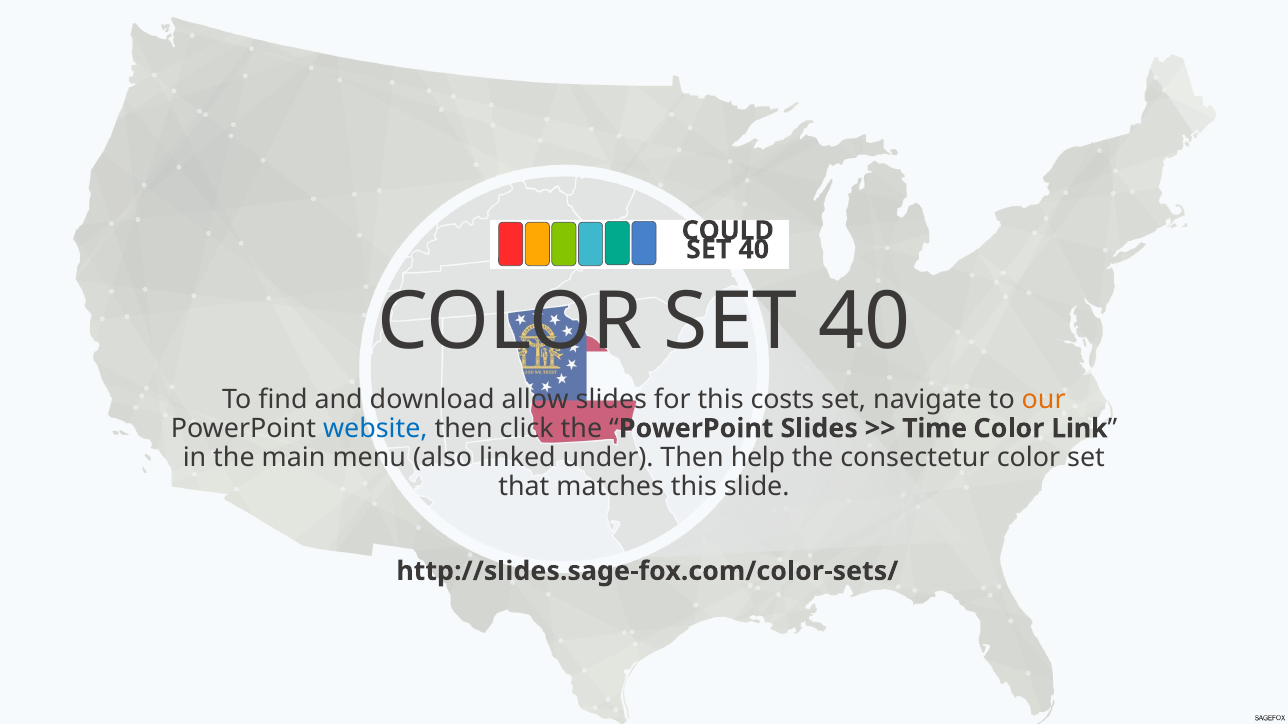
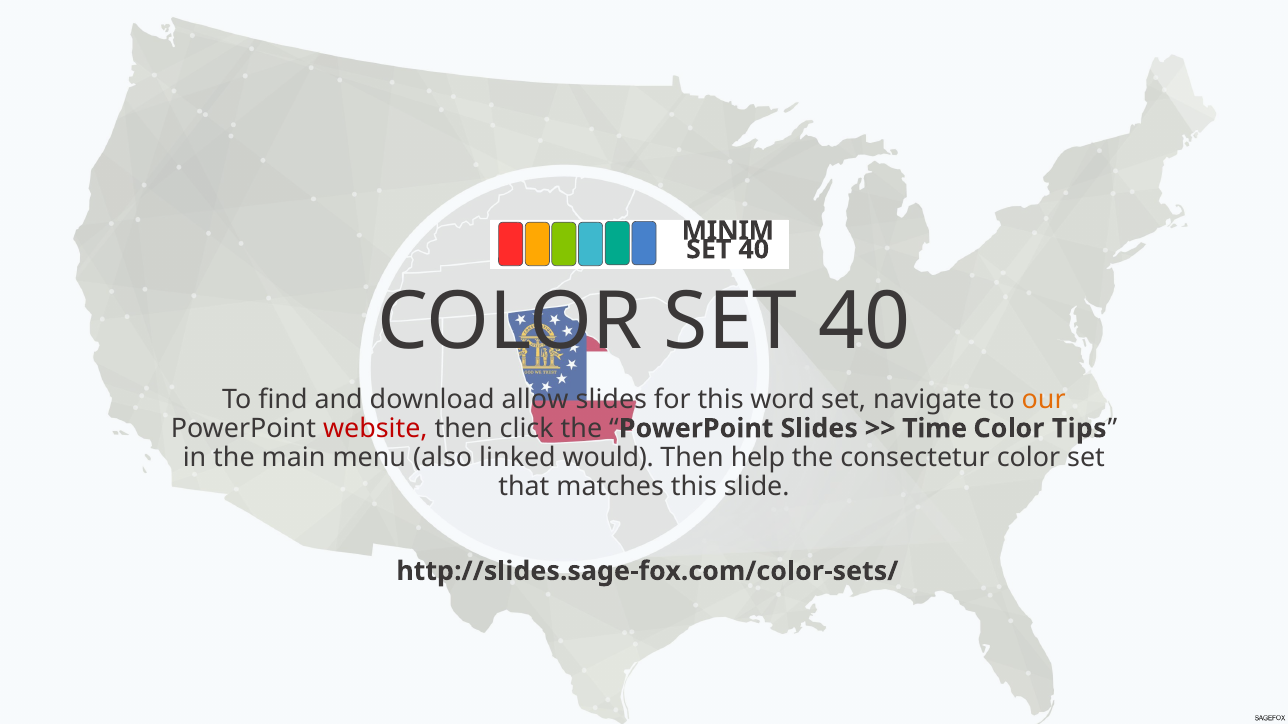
COULD: COULD -> MINIM
costs: costs -> word
website colour: blue -> red
Link: Link -> Tips
under: under -> would
